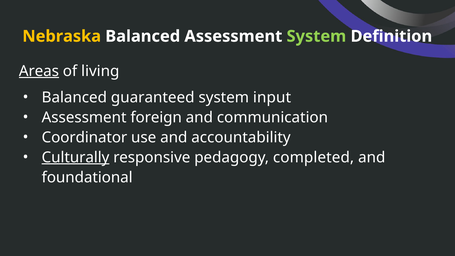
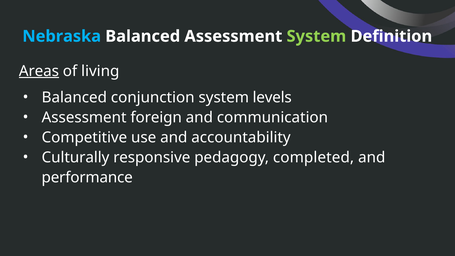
Nebraska colour: yellow -> light blue
guaranteed: guaranteed -> conjunction
input: input -> levels
Coordinator: Coordinator -> Competitive
Culturally underline: present -> none
foundational: foundational -> performance
